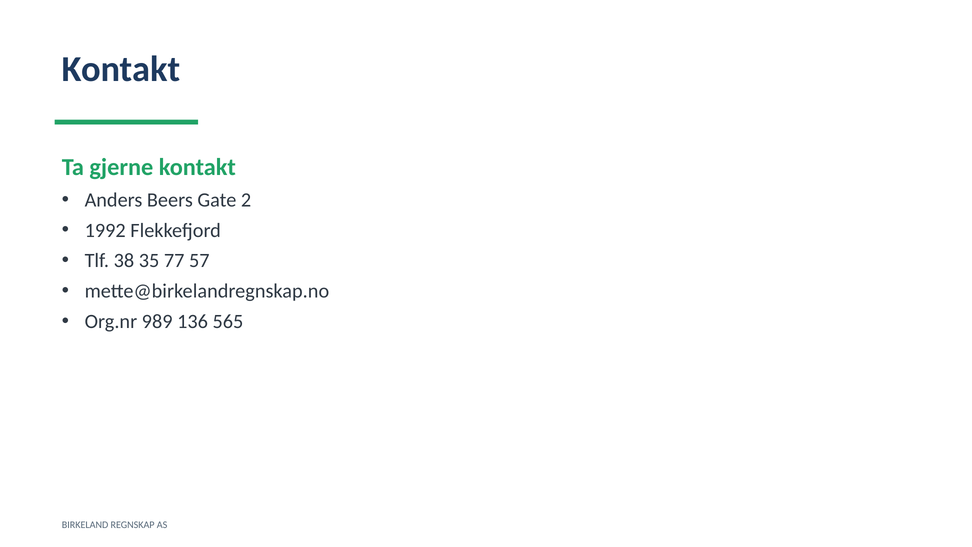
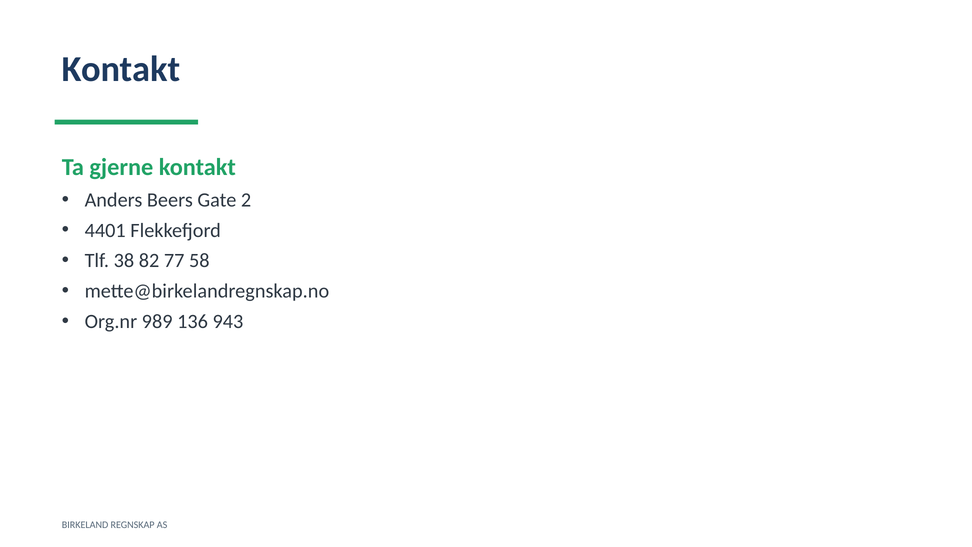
1992: 1992 -> 4401
35: 35 -> 82
57: 57 -> 58
565: 565 -> 943
